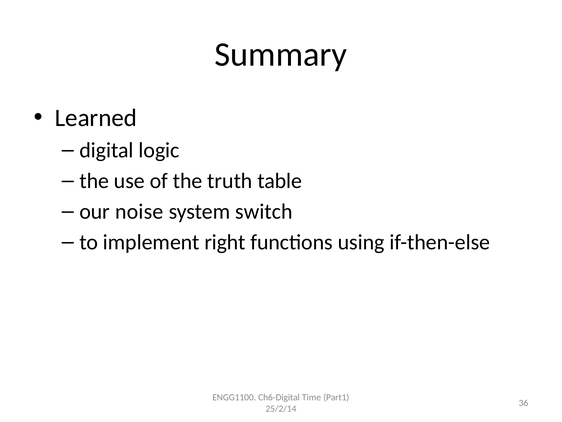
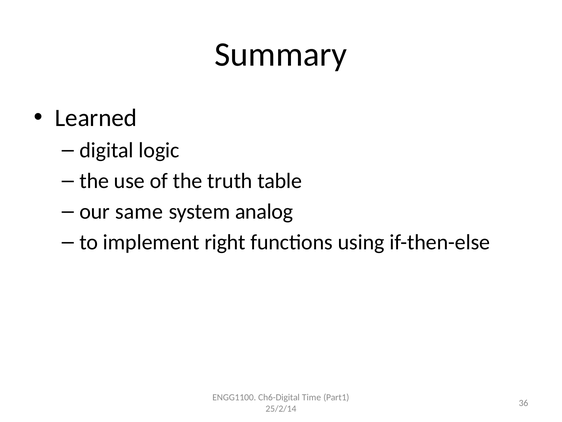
noise: noise -> same
switch: switch -> analog
